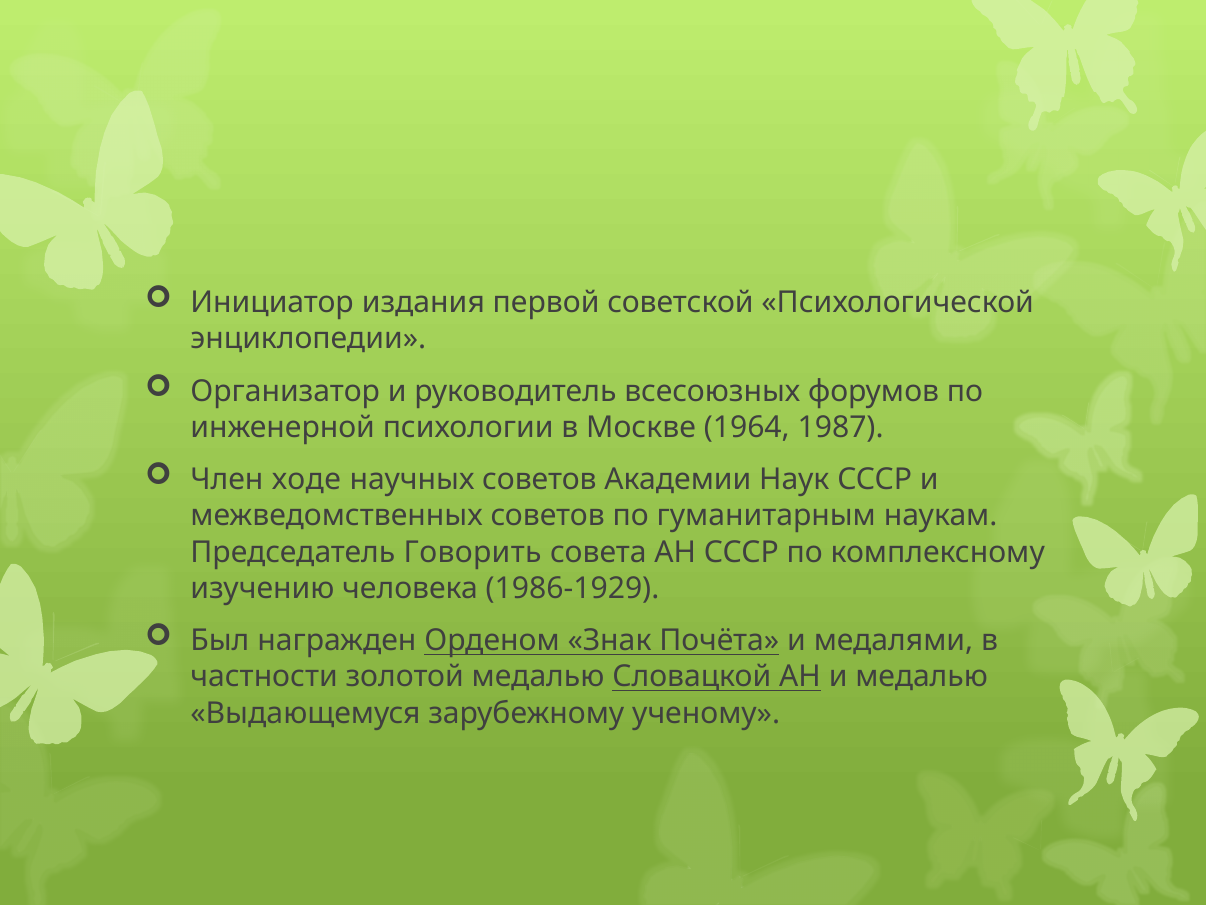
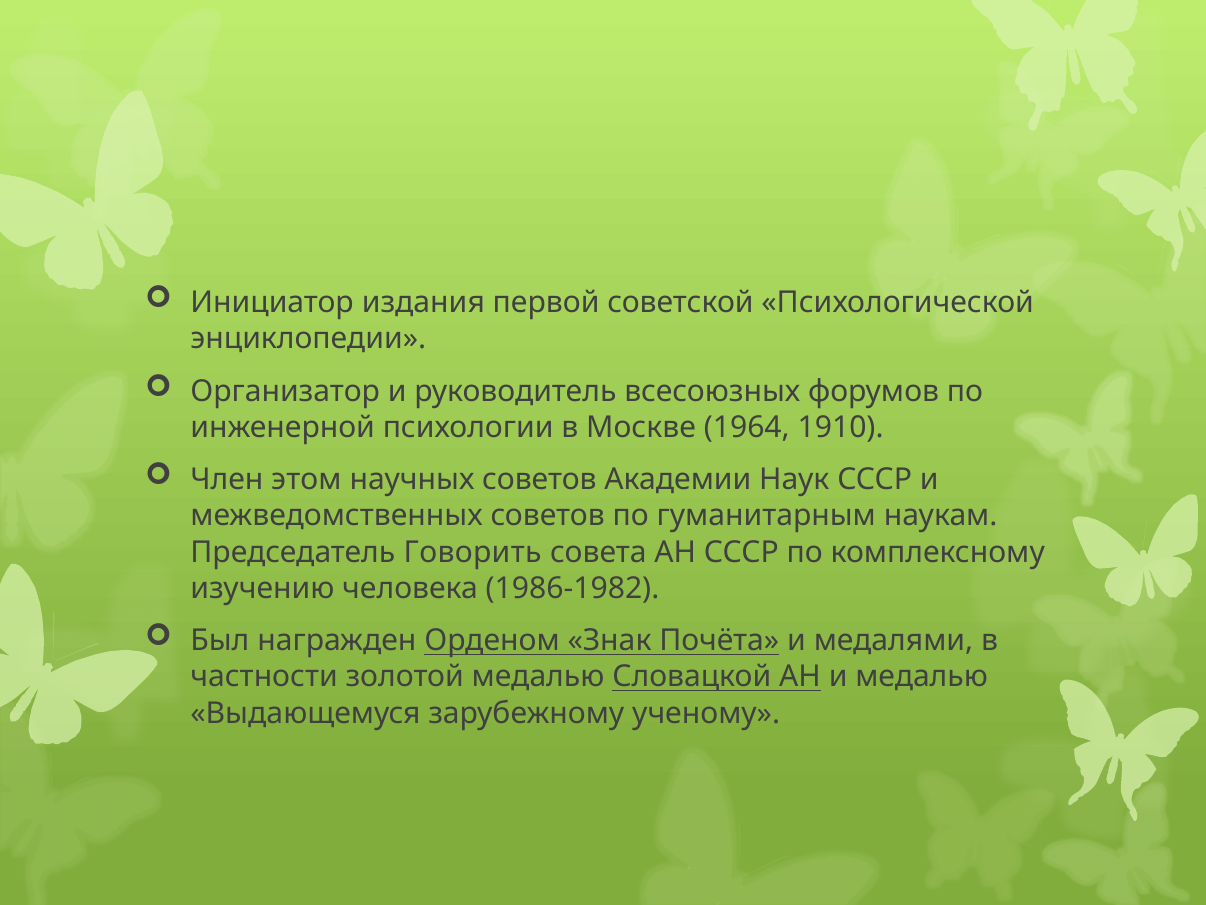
1987: 1987 -> 1910
ходе: ходе -> этом
1986-1929: 1986-1929 -> 1986-1982
